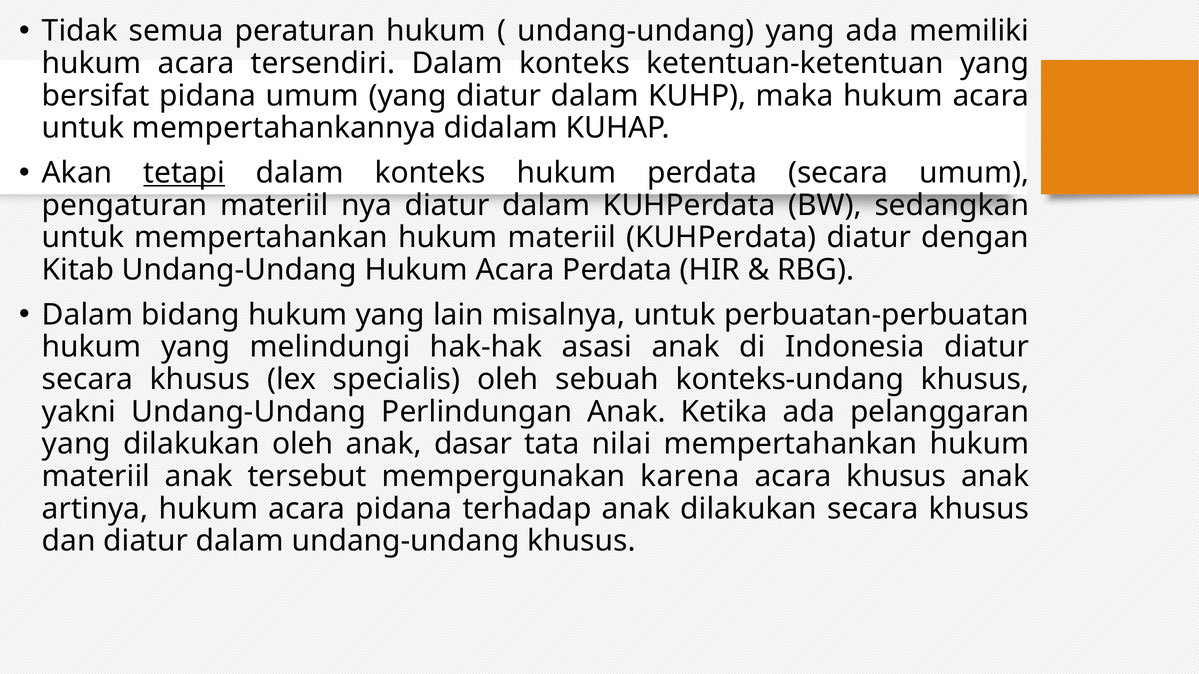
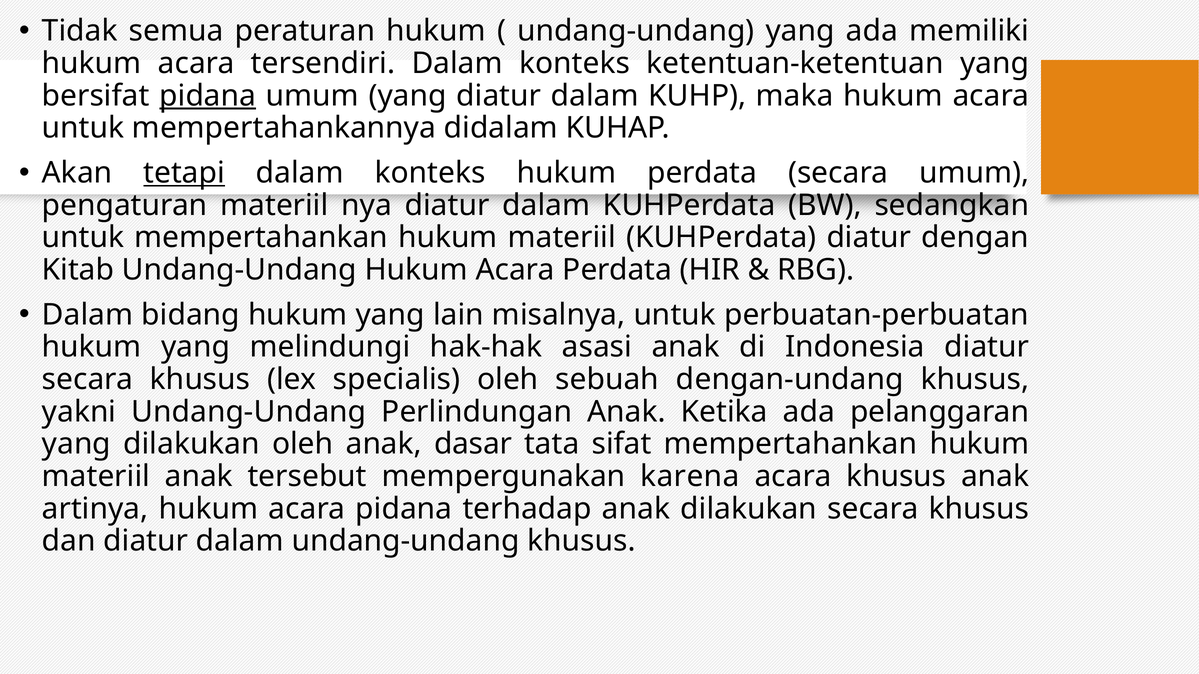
pidana at (208, 96) underline: none -> present
konteks-undang: konteks-undang -> dengan-undang
nilai: nilai -> sifat
